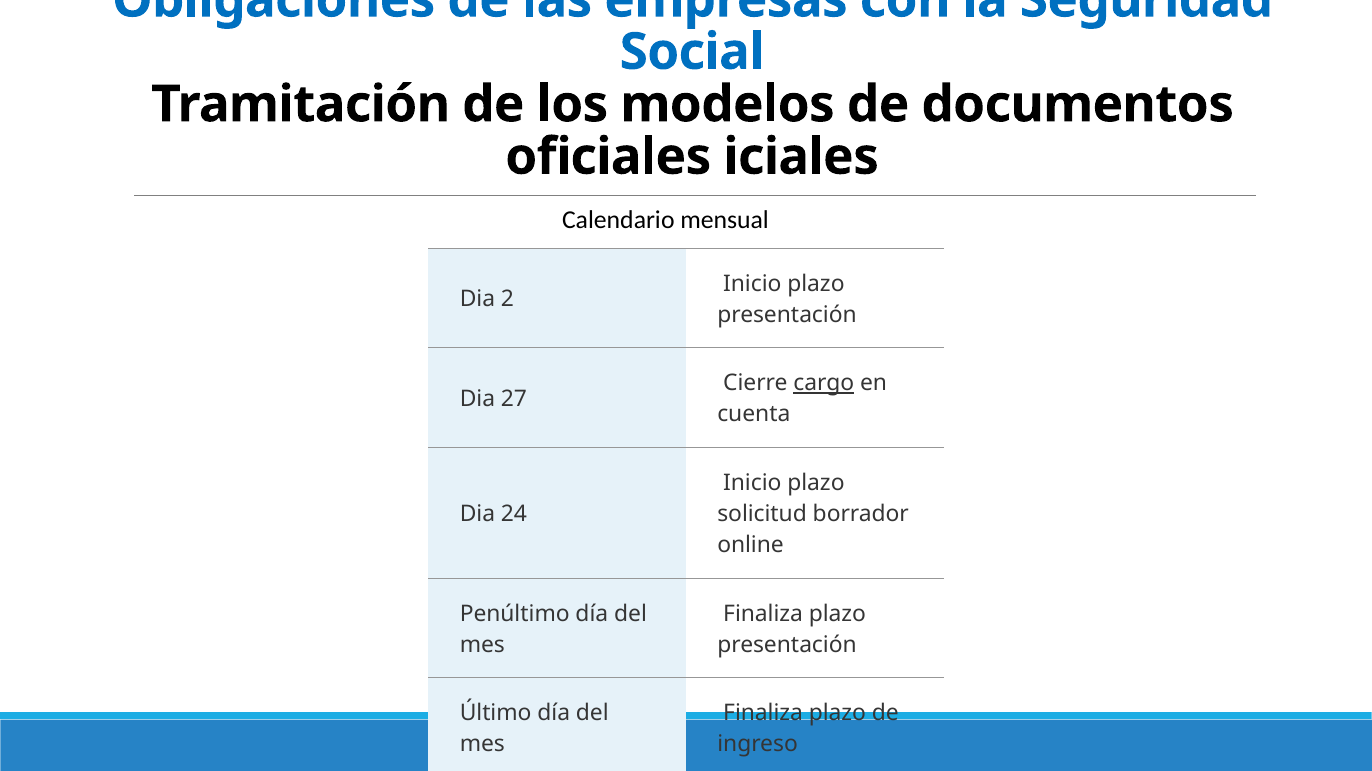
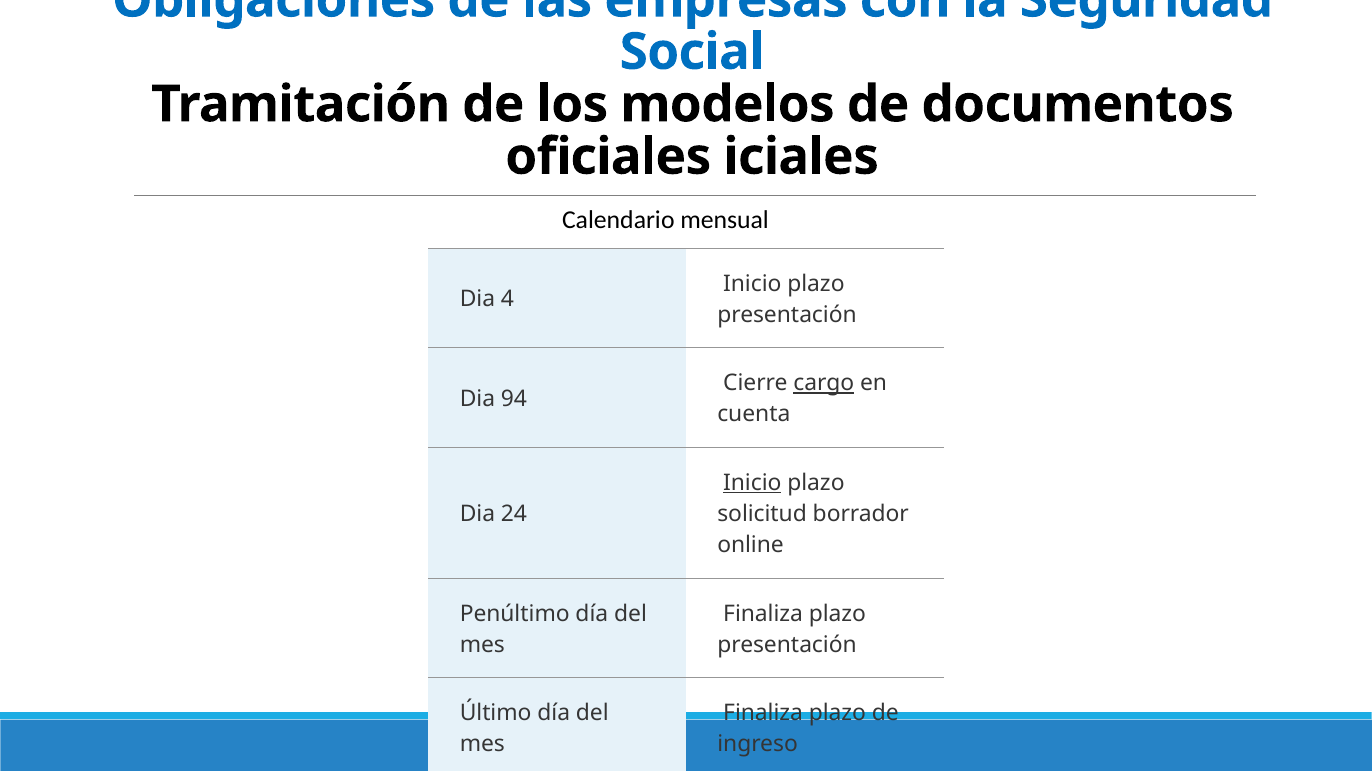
2: 2 -> 4
27: 27 -> 94
Inicio at (752, 483) underline: none -> present
